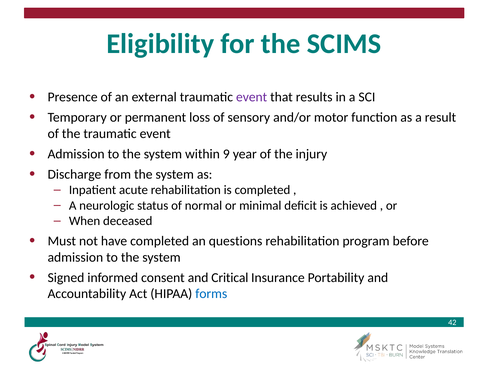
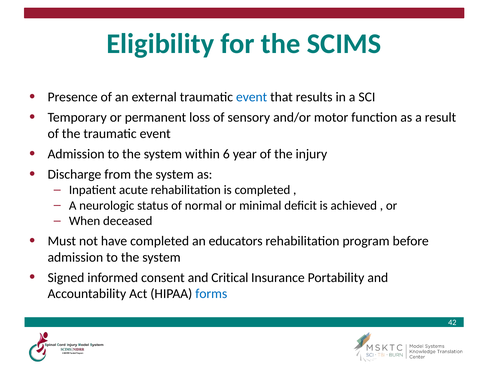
event at (252, 97) colour: purple -> blue
9: 9 -> 6
questions: questions -> educators
